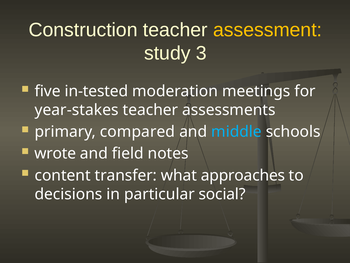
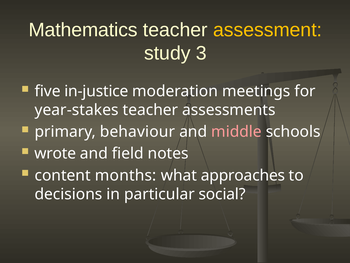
Construction: Construction -> Mathematics
in-tested: in-tested -> in-justice
compared: compared -> behaviour
middle colour: light blue -> pink
transfer: transfer -> months
